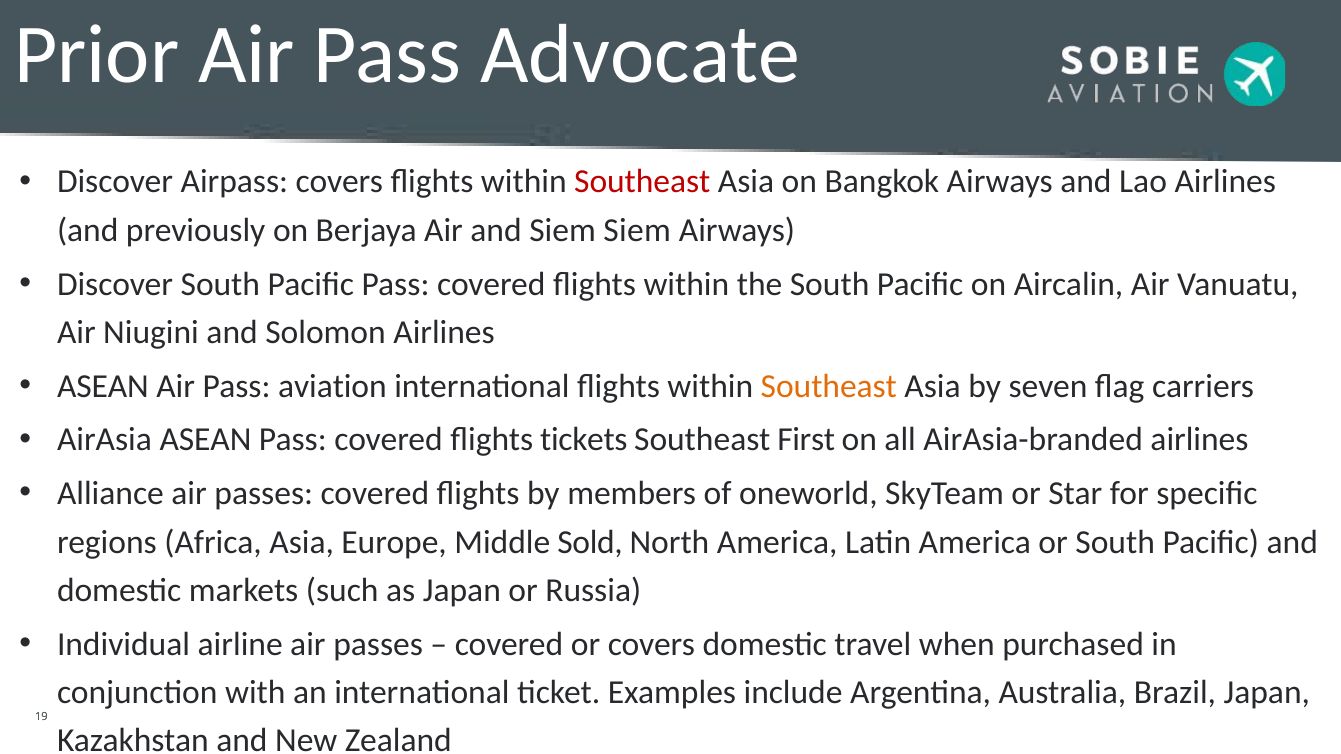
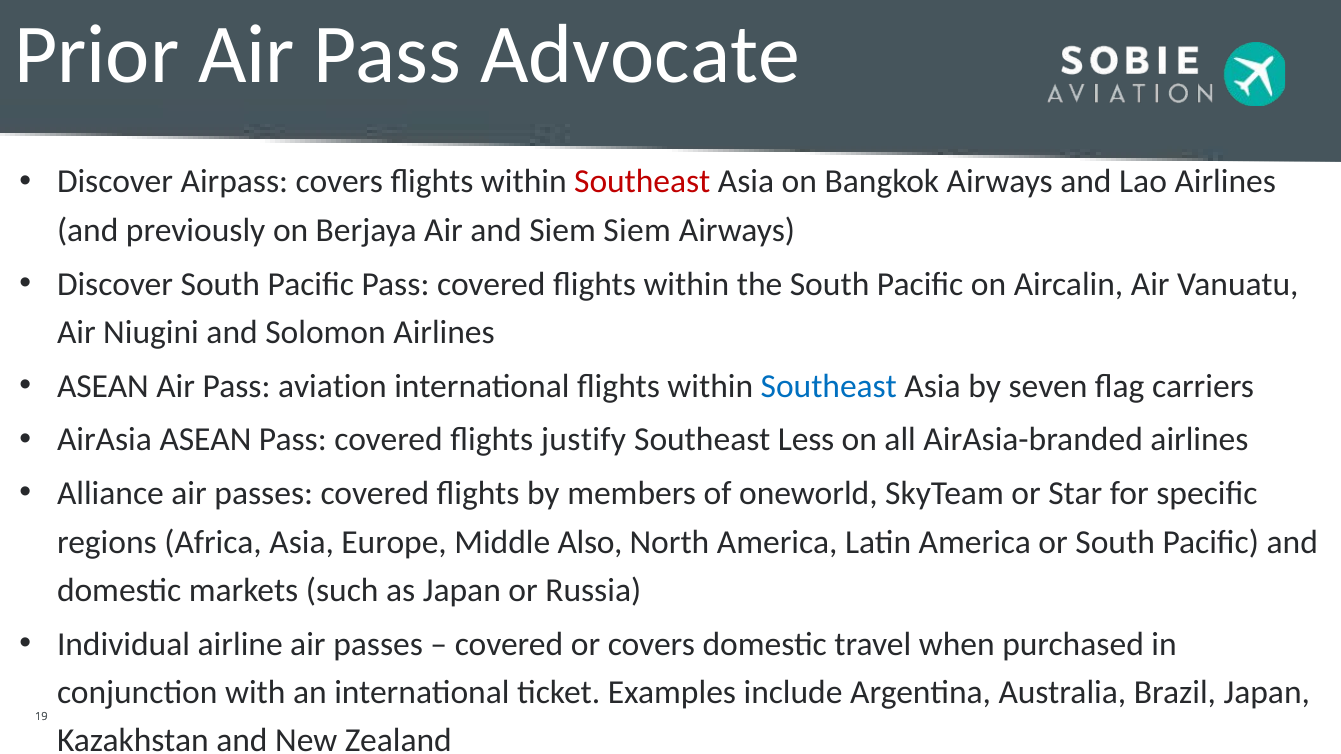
Southeast at (829, 386) colour: orange -> blue
tickets: tickets -> justify
First: First -> Less
Sold: Sold -> Also
